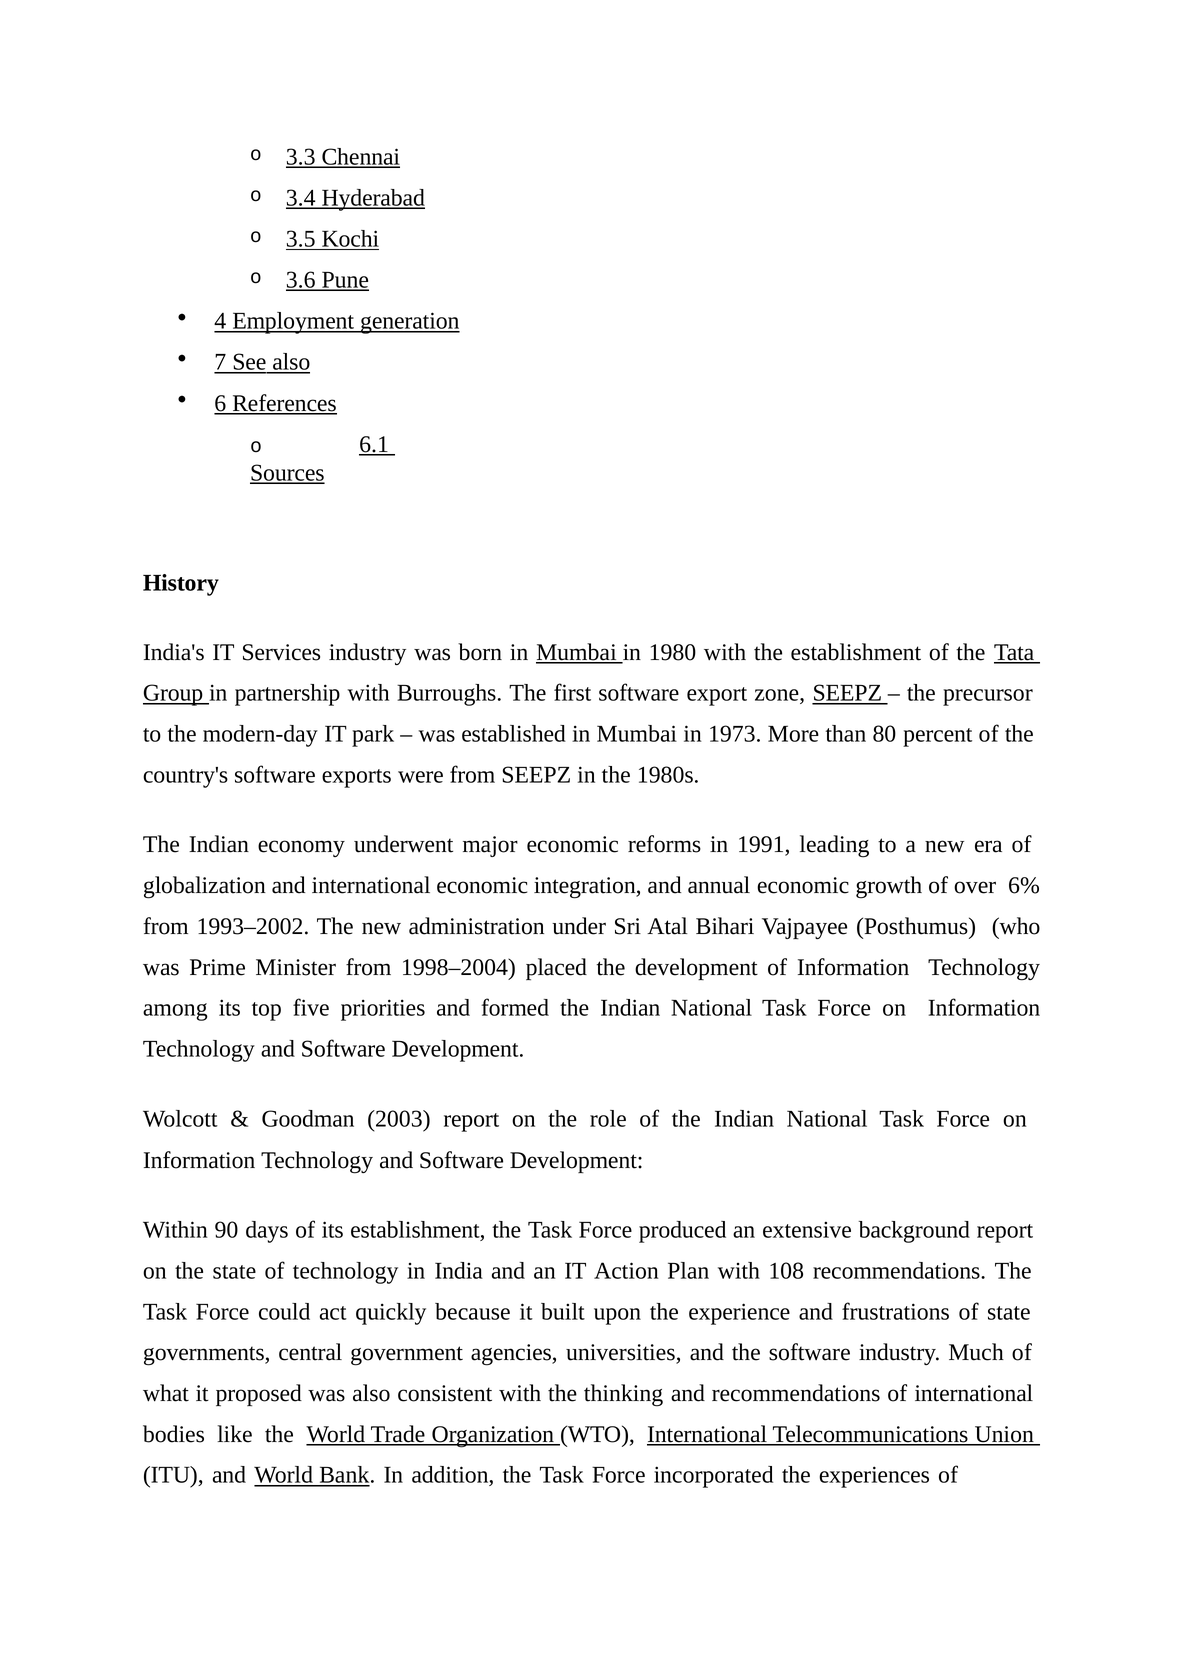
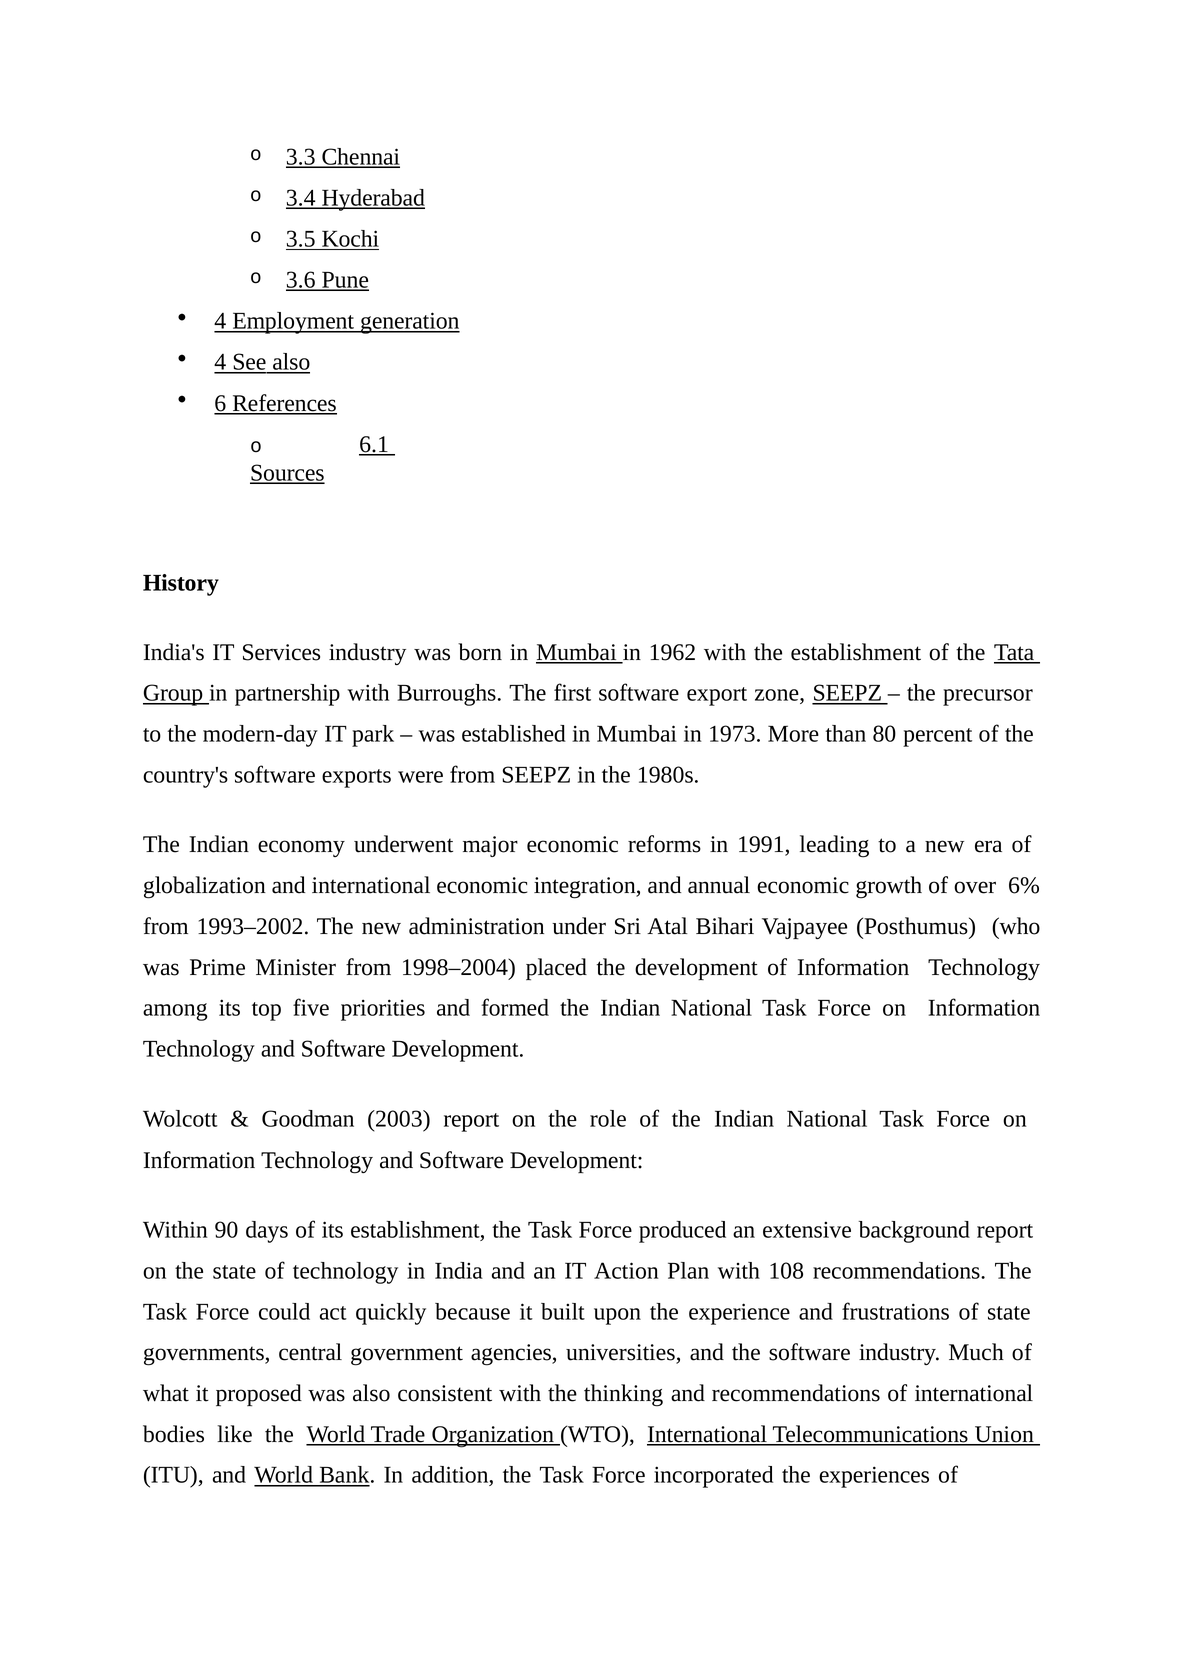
7 at (220, 362): 7 -> 4
1980: 1980 -> 1962
